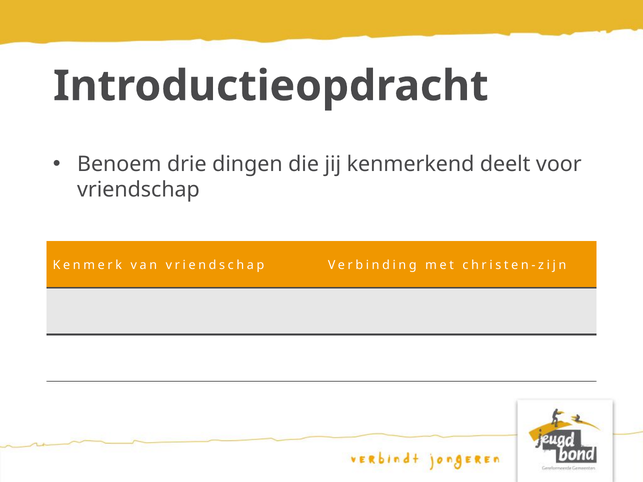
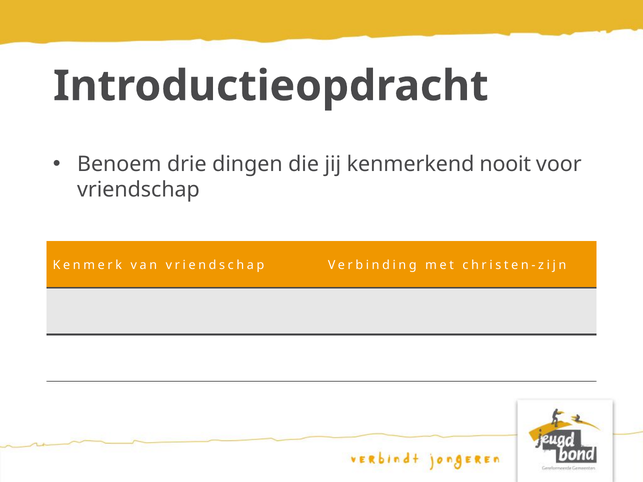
deelt: deelt -> nooit
